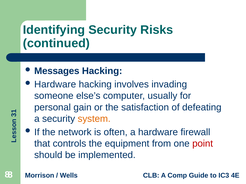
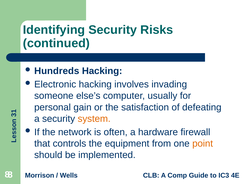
Messages: Messages -> Hundreds
Hardware at (55, 85): Hardware -> Electronic
point colour: red -> orange
